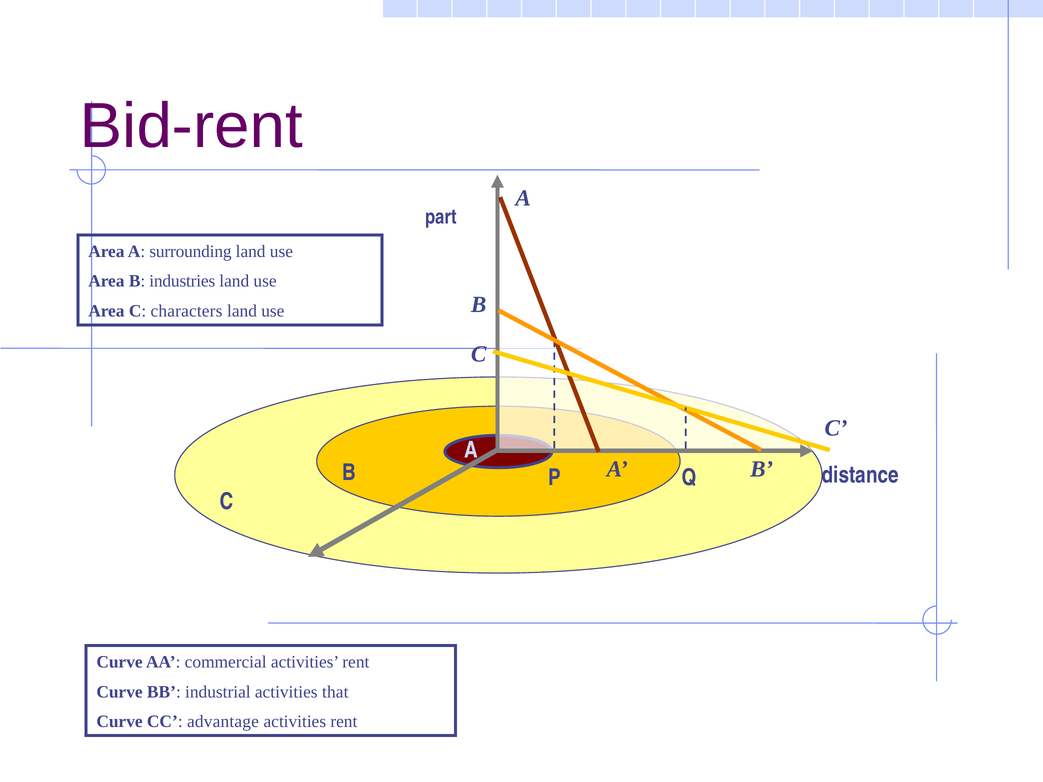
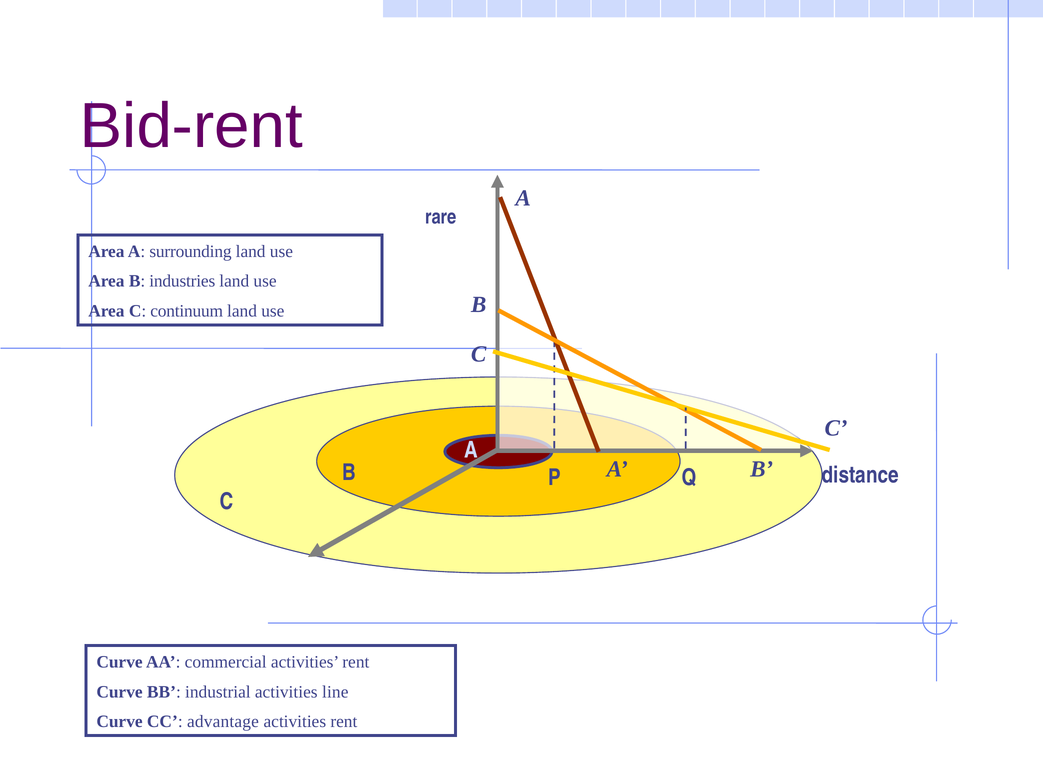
part: part -> rare
characters: characters -> continuum
that: that -> line
